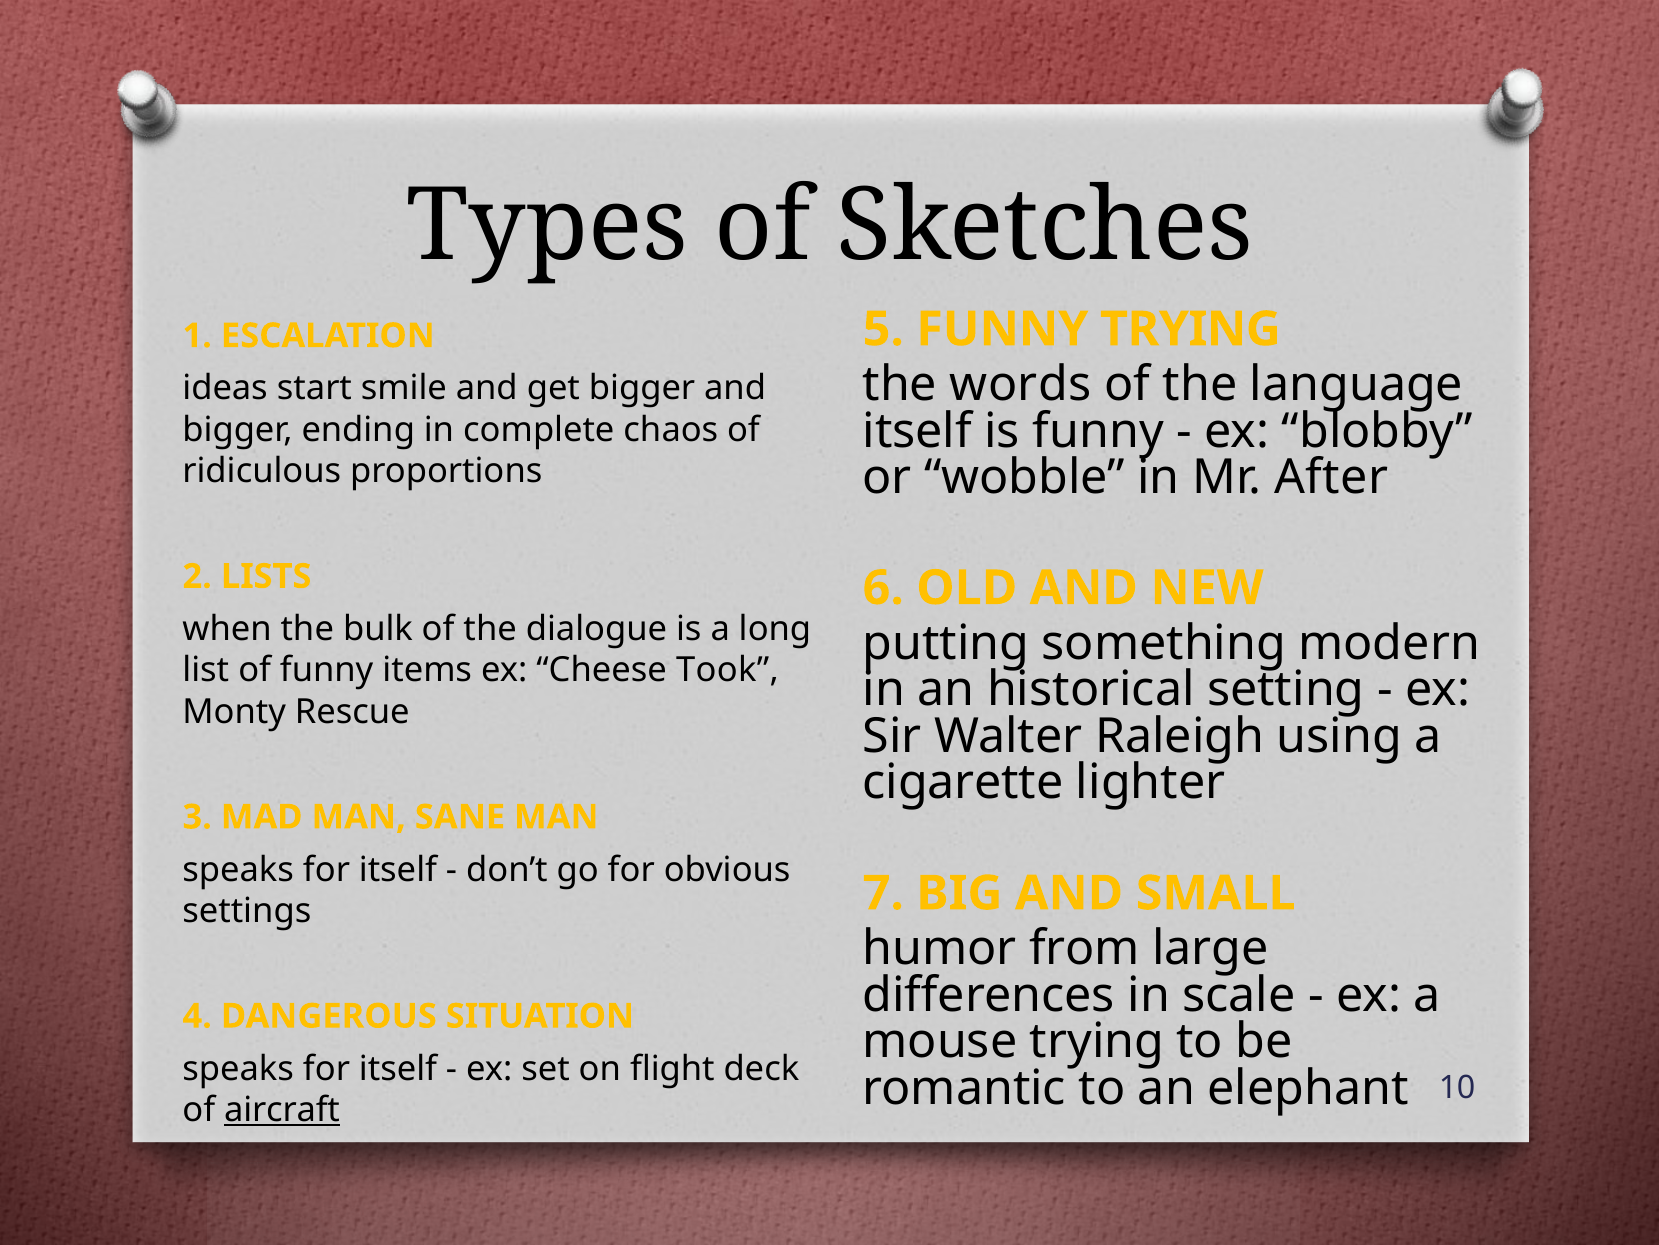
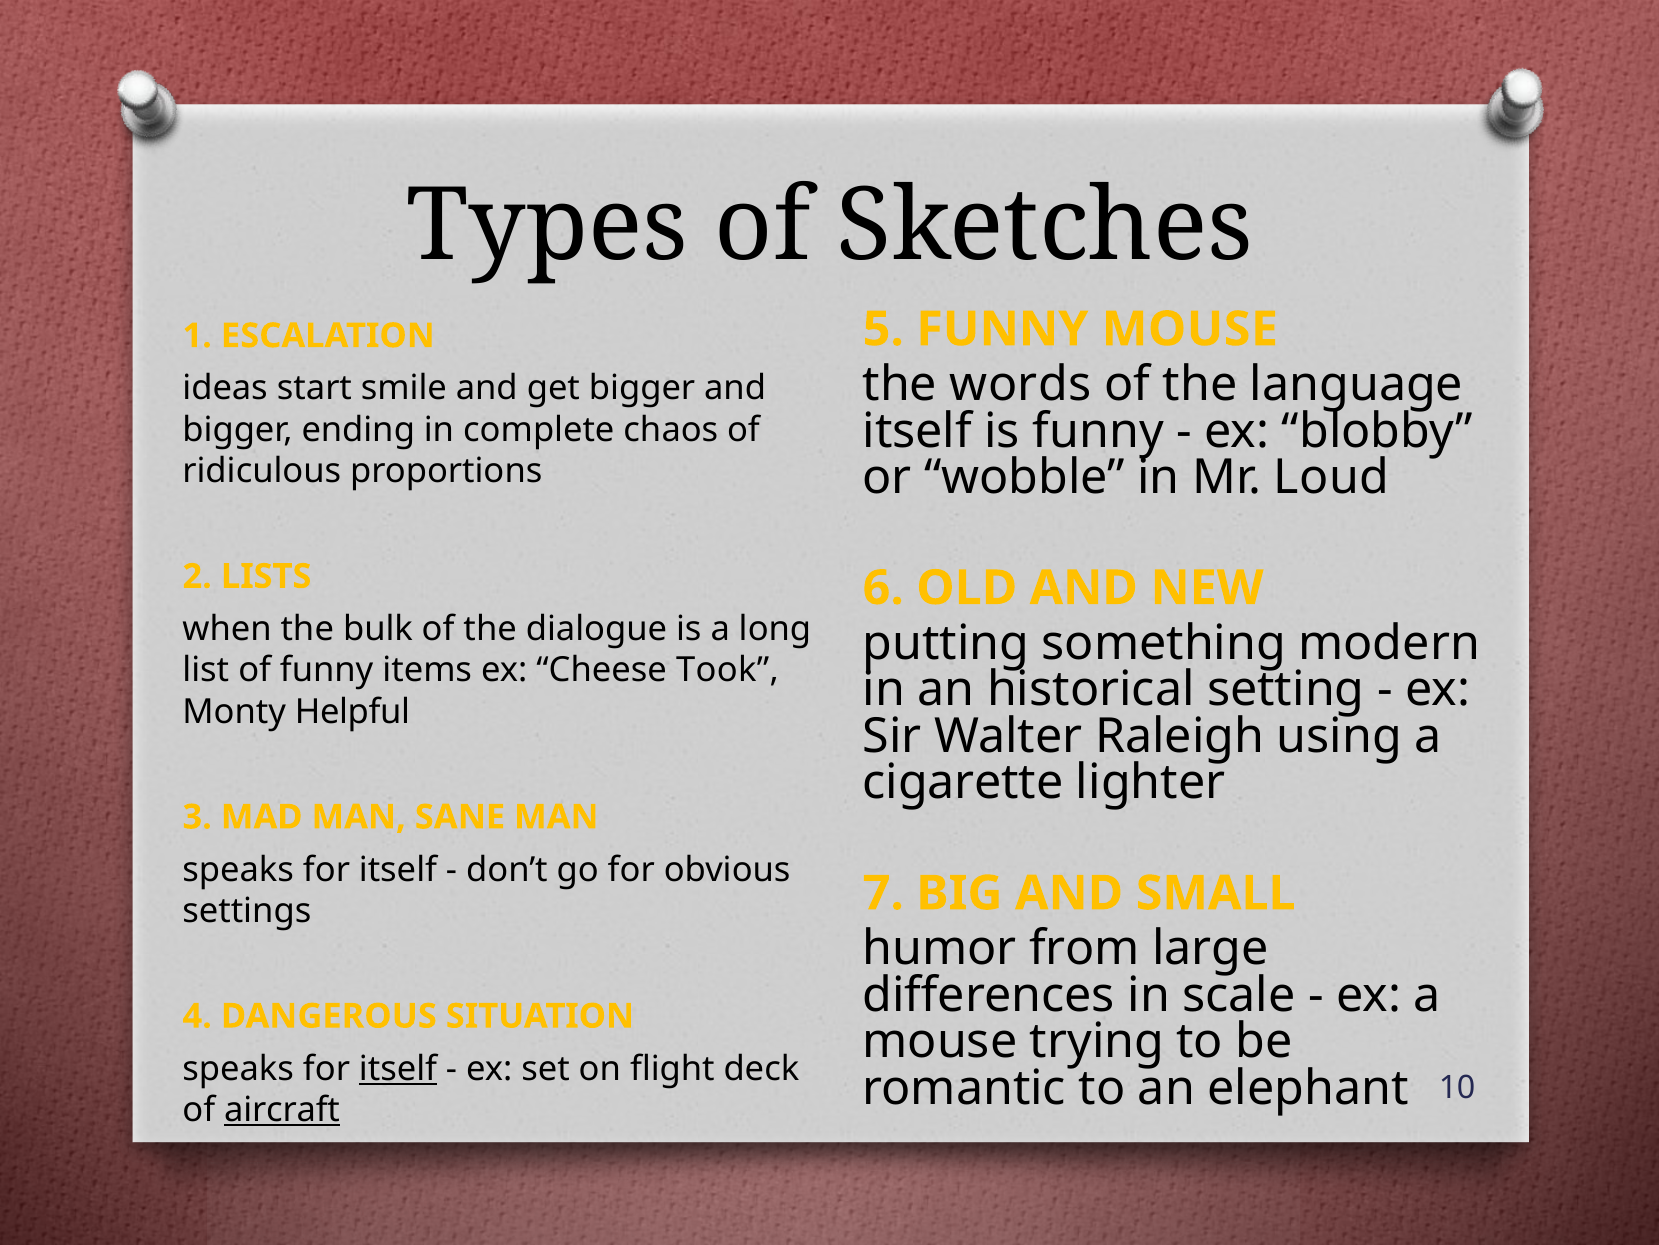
FUNNY TRYING: TRYING -> MOUSE
After: After -> Loud
Rescue: Rescue -> Helpful
itself at (398, 1068) underline: none -> present
